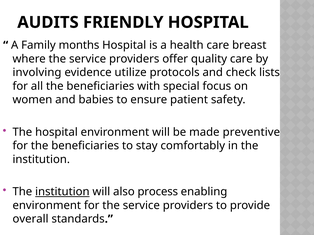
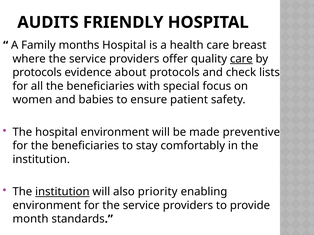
care at (241, 59) underline: none -> present
involving at (37, 73): involving -> protocols
utilize: utilize -> about
process: process -> priority
overall: overall -> month
